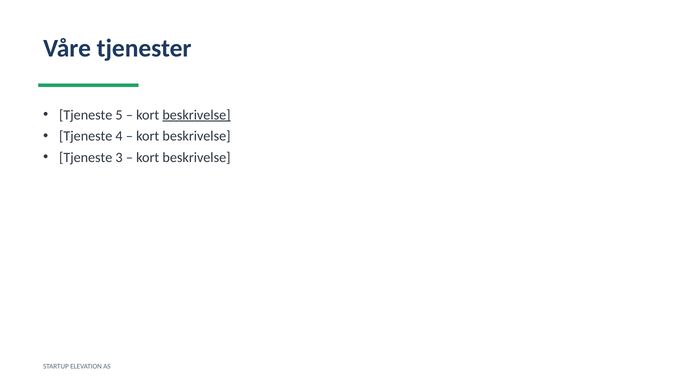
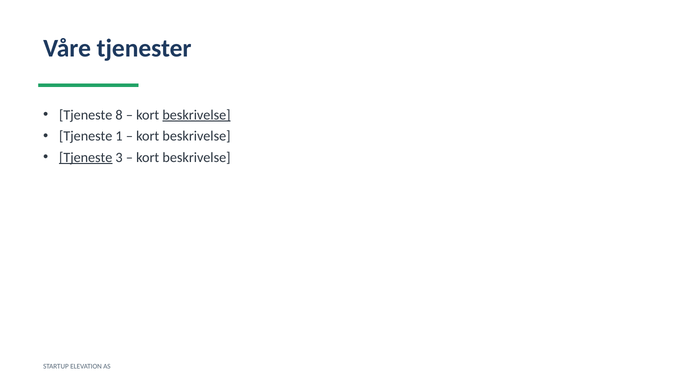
5: 5 -> 8
4: 4 -> 1
Tjeneste at (86, 157) underline: none -> present
